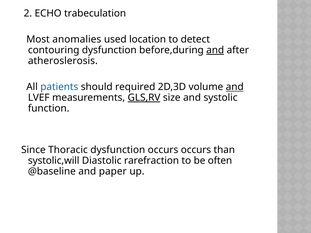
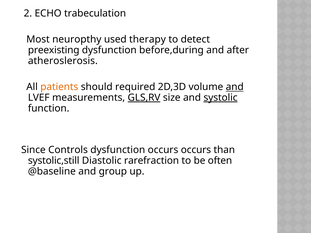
anomalies: anomalies -> neuropthy
location: location -> therapy
contouring: contouring -> preexisting
and at (215, 50) underline: present -> none
patients colour: blue -> orange
systolic underline: none -> present
Thoracic: Thoracic -> Controls
systolic,will: systolic,will -> systolic,still
paper: paper -> group
